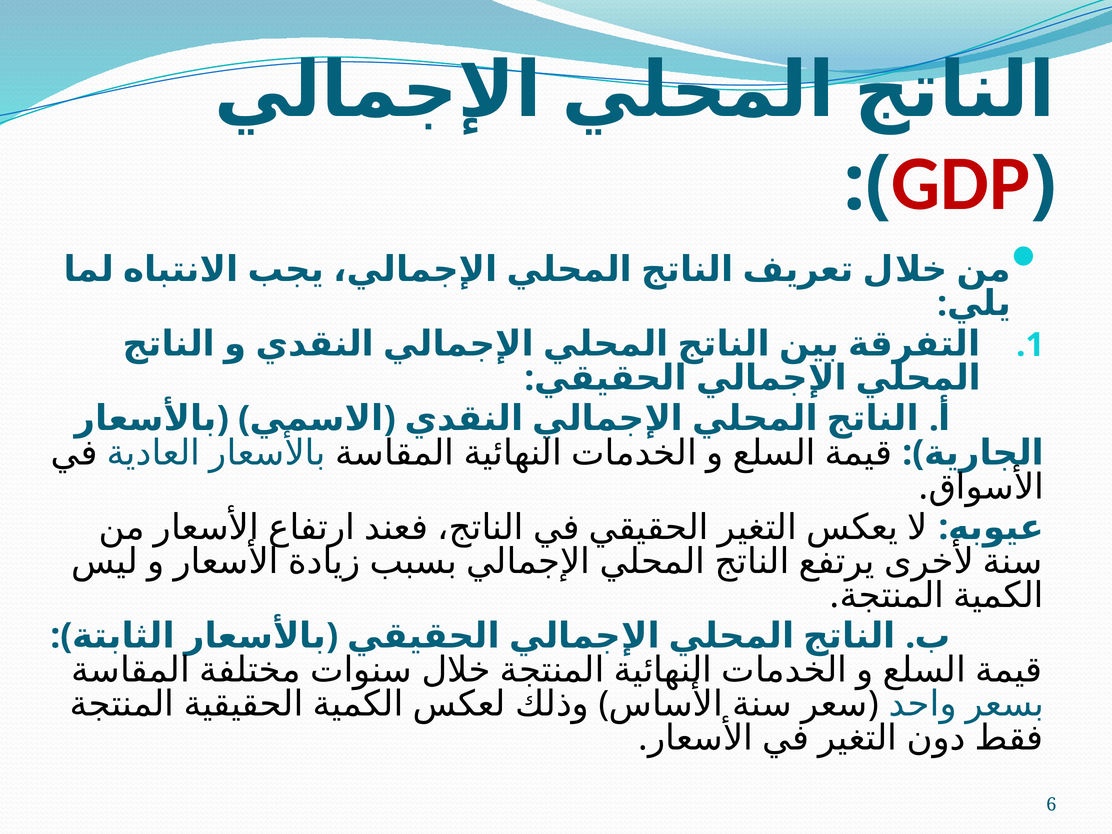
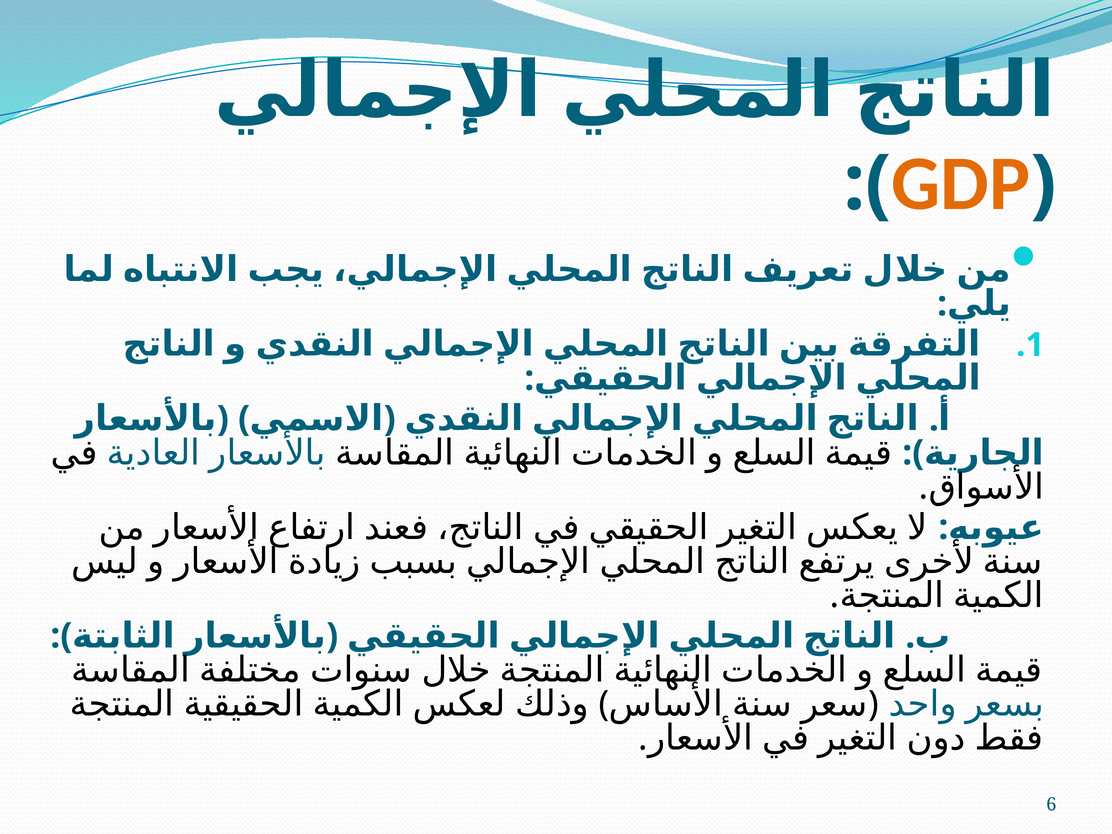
GDP colour: red -> orange
